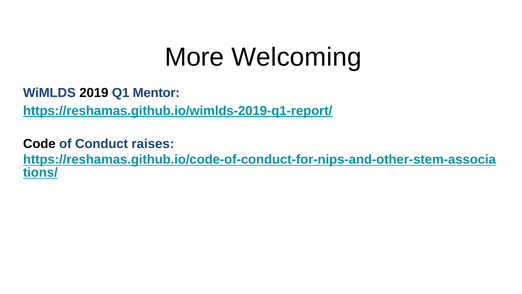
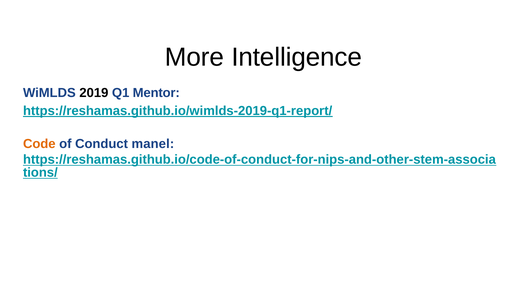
Welcoming: Welcoming -> Intelligence
Code colour: black -> orange
raises: raises -> manel
